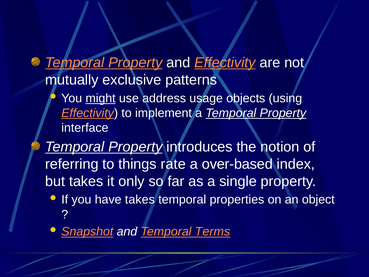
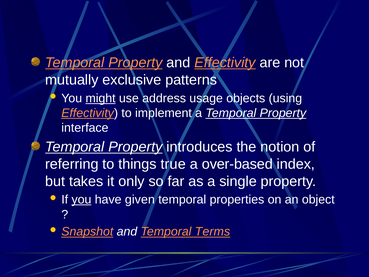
rate: rate -> true
you at (81, 199) underline: none -> present
have takes: takes -> given
